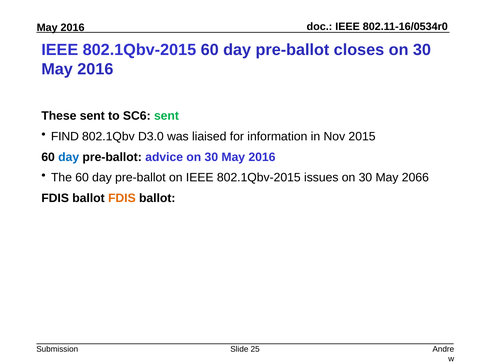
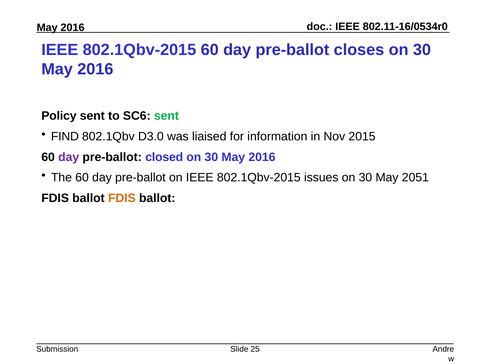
These: These -> Policy
day at (69, 157) colour: blue -> purple
advice: advice -> closed
2066: 2066 -> 2051
